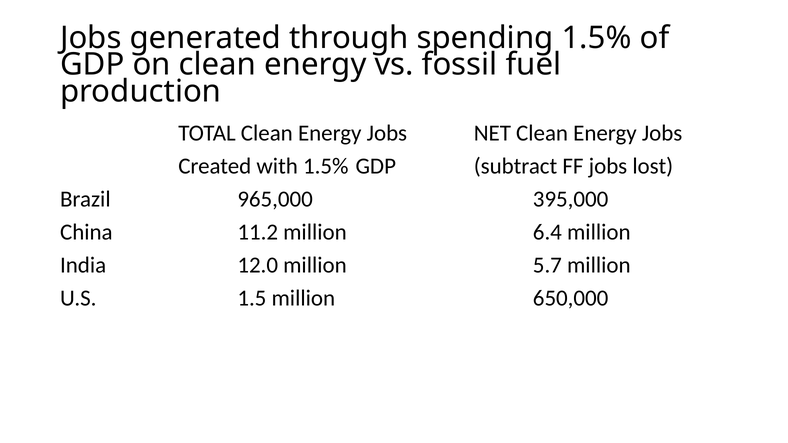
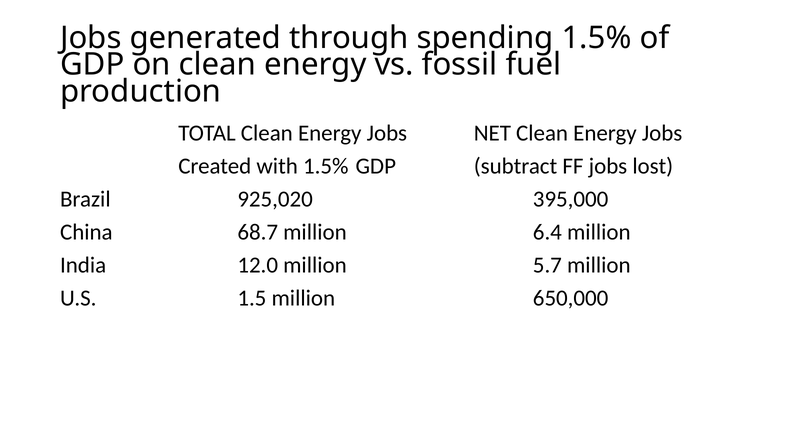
965,000: 965,000 -> 925,020
11.2: 11.2 -> 68.7
